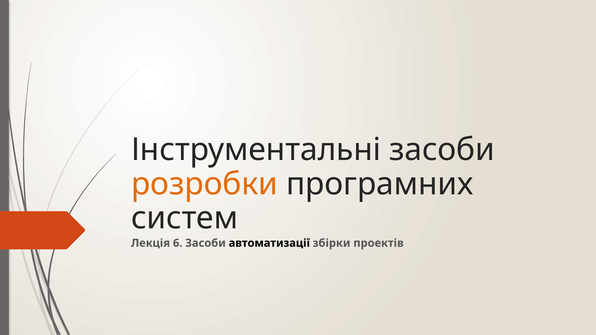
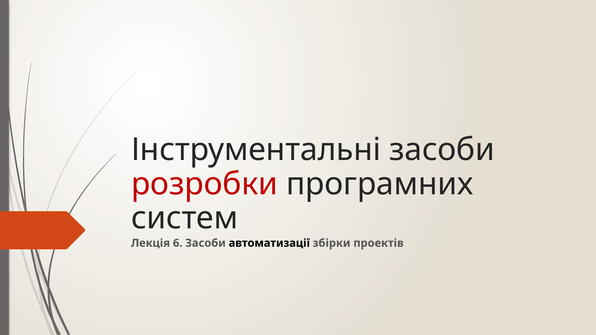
розробки colour: orange -> red
